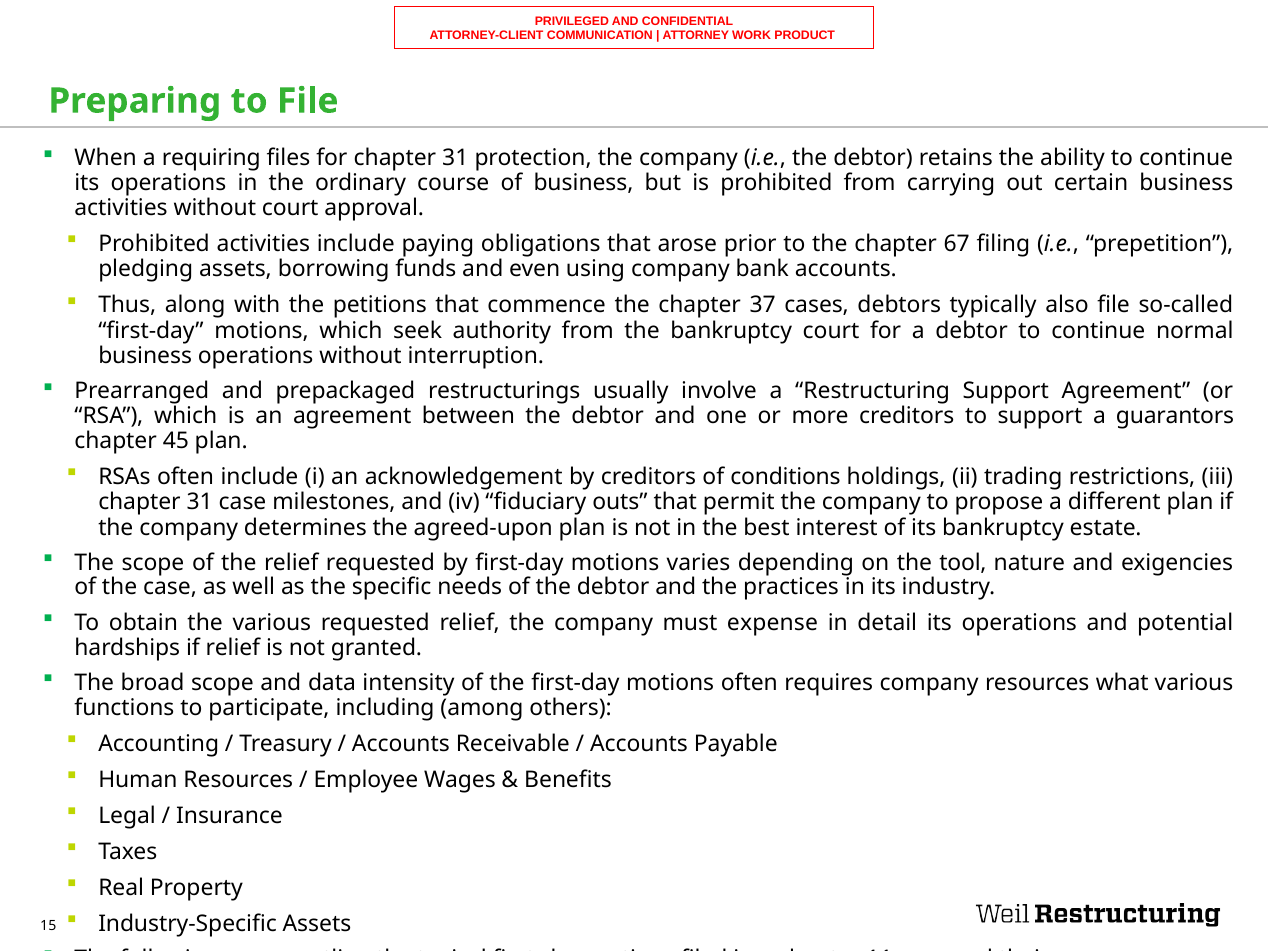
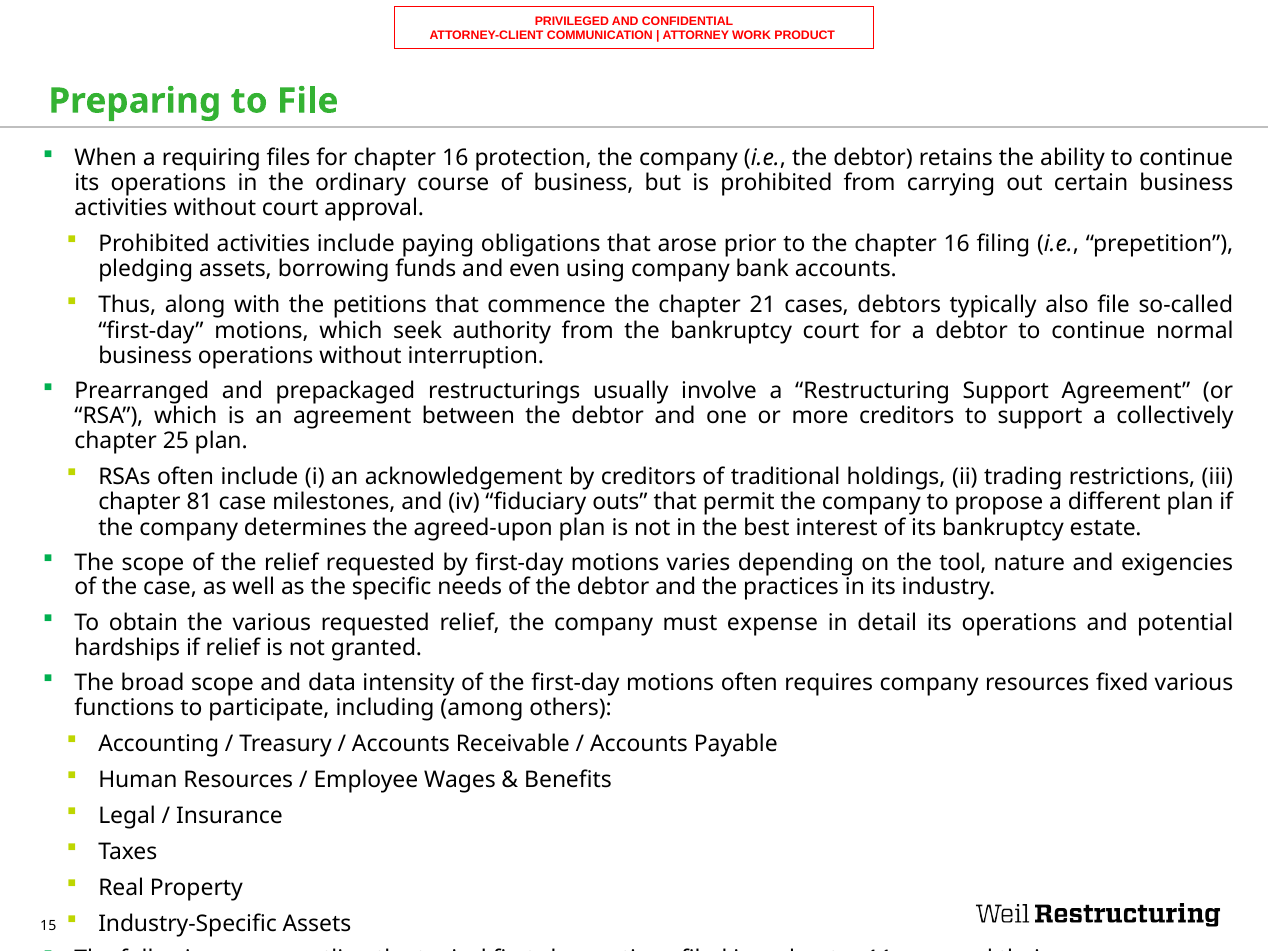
for chapter 31: 31 -> 16
the chapter 67: 67 -> 16
37: 37 -> 21
guarantors: guarantors -> collectively
45: 45 -> 25
conditions: conditions -> traditional
31 at (200, 502): 31 -> 81
what: what -> fixed
